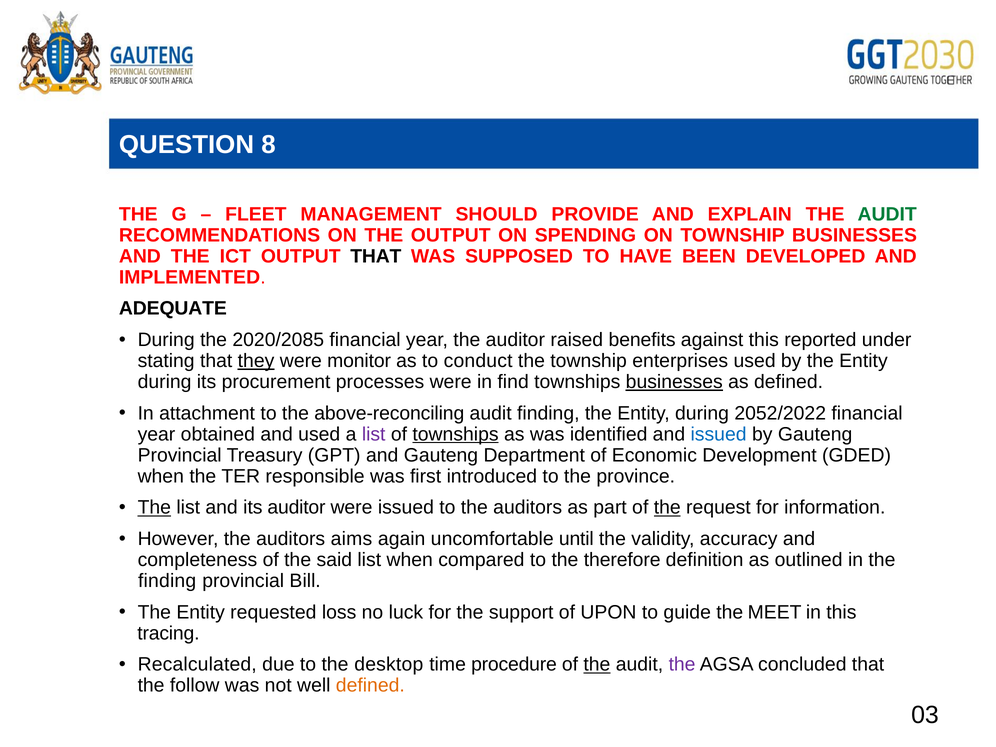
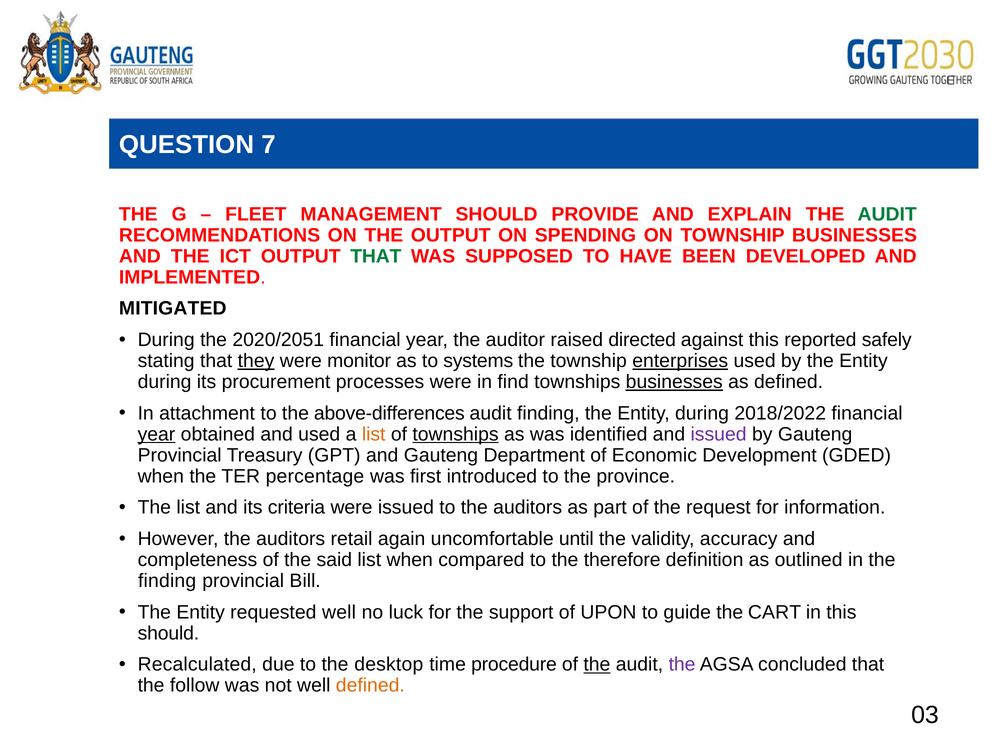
8: 8 -> 7
THAT at (376, 256) colour: black -> green
ADEQUATE: ADEQUATE -> MITIGATED
2020/2085: 2020/2085 -> 2020/2051
benefits: benefits -> directed
under: under -> safely
conduct: conduct -> systems
enterprises underline: none -> present
above-reconciling: above-reconciling -> above-differences
2052/2022: 2052/2022 -> 2018/2022
year at (156, 434) underline: none -> present
list at (374, 434) colour: purple -> orange
issued at (719, 434) colour: blue -> purple
responsible: responsible -> percentage
The at (154, 508) underline: present -> none
its auditor: auditor -> criteria
the at (667, 508) underline: present -> none
aims: aims -> retail
requested loss: loss -> well
MEET: MEET -> CART
tracing at (168, 633): tracing -> should
